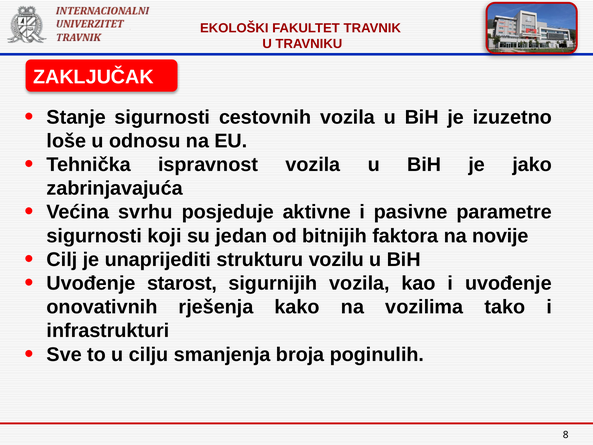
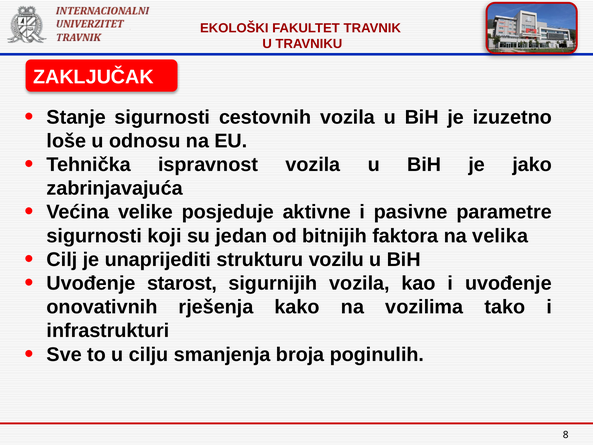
svrhu: svrhu -> velike
novije: novije -> velika
